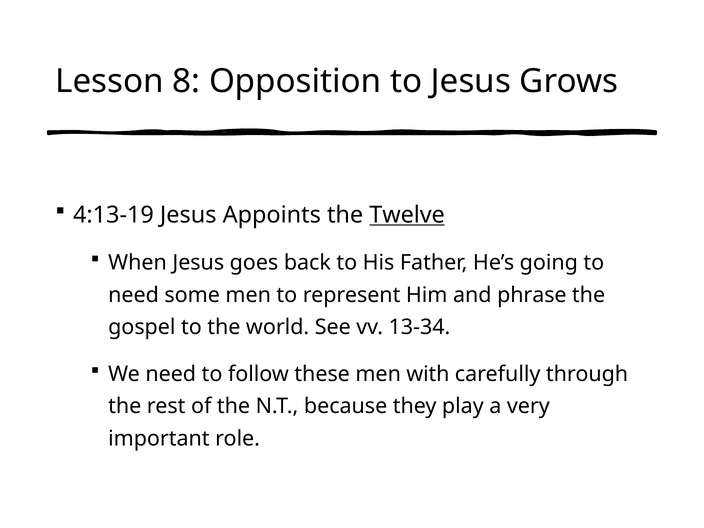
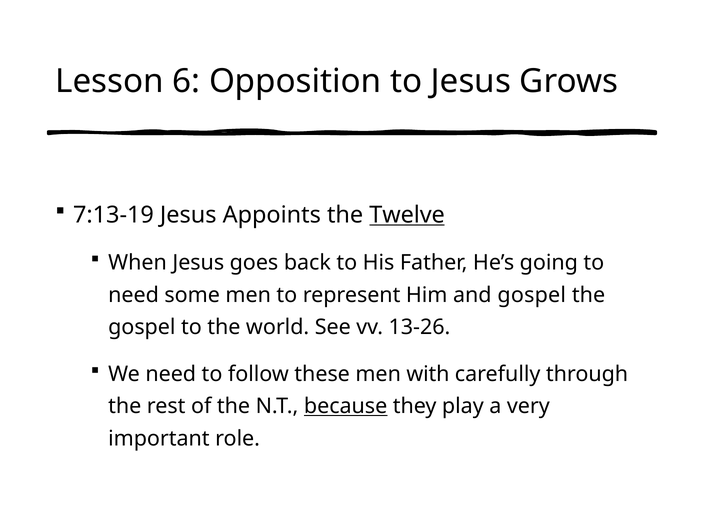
8: 8 -> 6
4:13-19: 4:13-19 -> 7:13-19
and phrase: phrase -> gospel
13-34: 13-34 -> 13-26
because underline: none -> present
